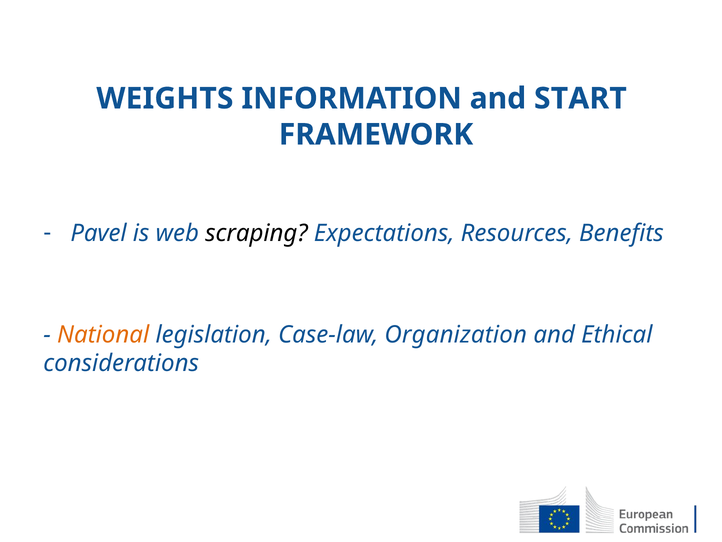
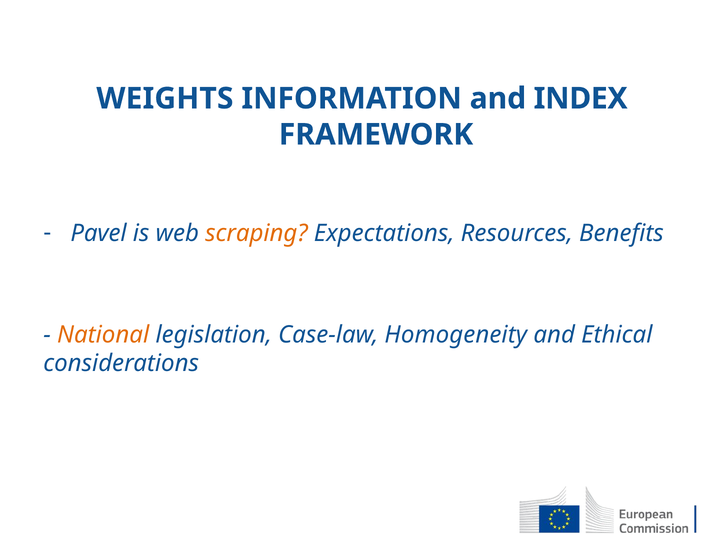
START: START -> INDEX
scraping colour: black -> orange
Organization: Organization -> Homogeneity
